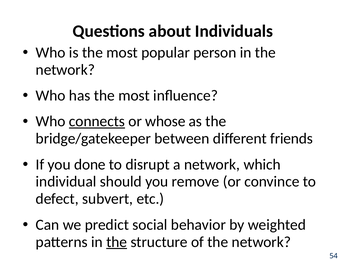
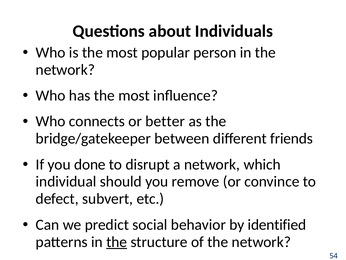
connects underline: present -> none
whose: whose -> better
weighted: weighted -> identified
